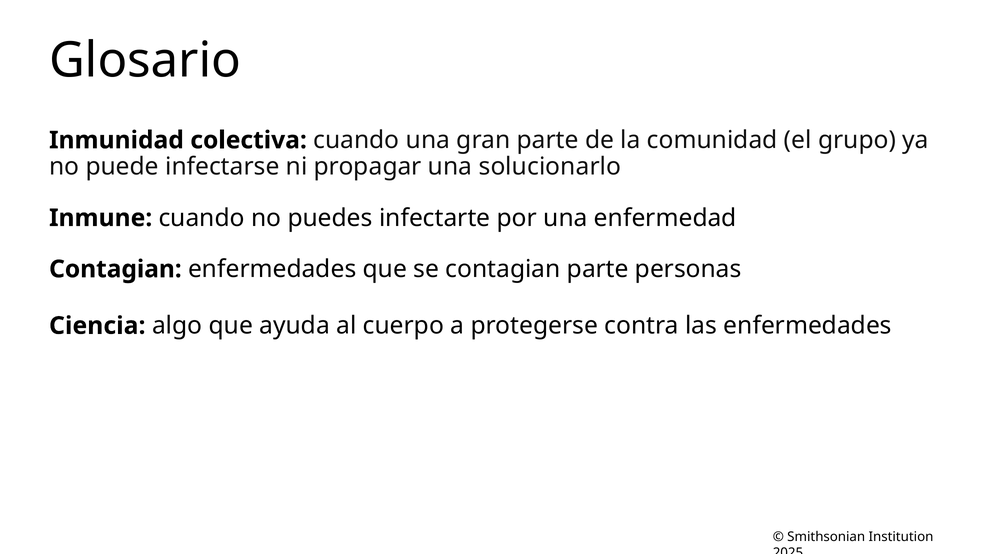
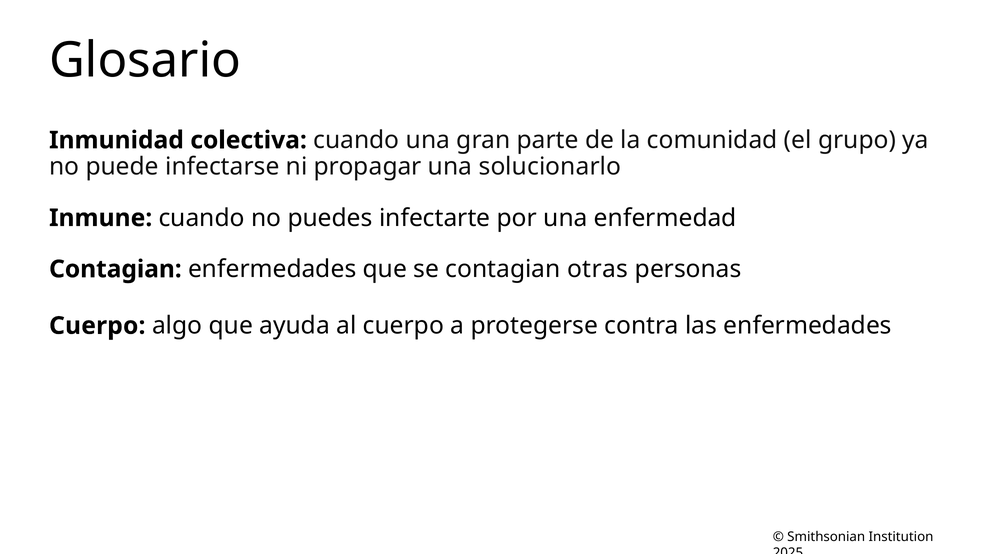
contagian parte: parte -> otras
Ciencia at (97, 326): Ciencia -> Cuerpo
